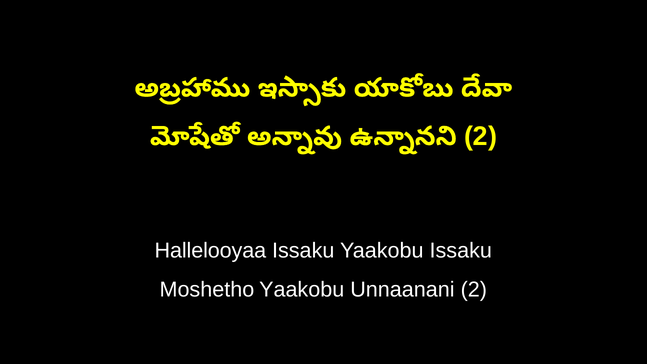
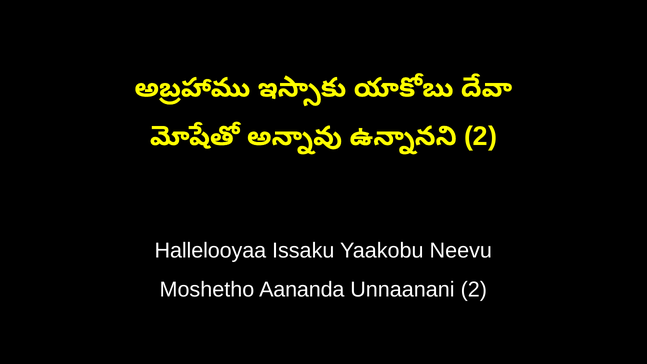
Yaakobu Issaku: Issaku -> Neevu
Moshetho Yaakobu: Yaakobu -> Aananda
